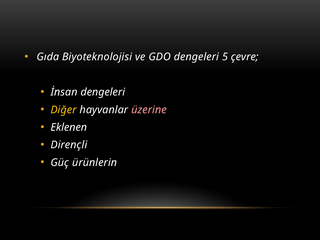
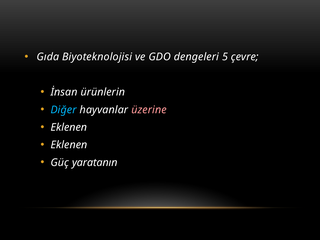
İnsan dengeleri: dengeleri -> ürünlerin
Diğer colour: yellow -> light blue
Dirençli at (69, 145): Dirençli -> Eklenen
ürünlerin: ürünlerin -> yaratanın
